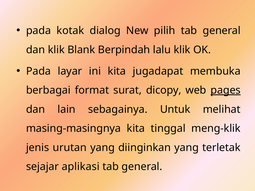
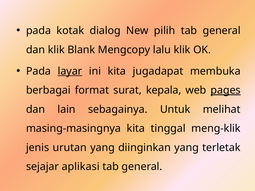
Berpindah: Berpindah -> Mengcopy
layar underline: none -> present
dicopy: dicopy -> kepala
